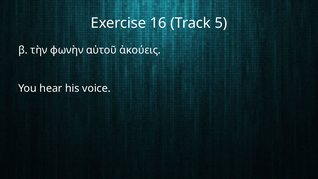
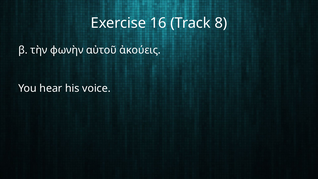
5: 5 -> 8
